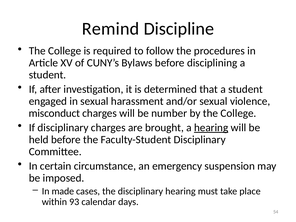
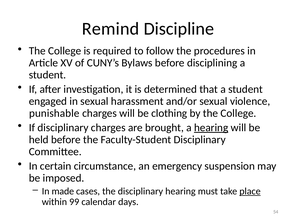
misconduct: misconduct -> punishable
number: number -> clothing
place underline: none -> present
93: 93 -> 99
